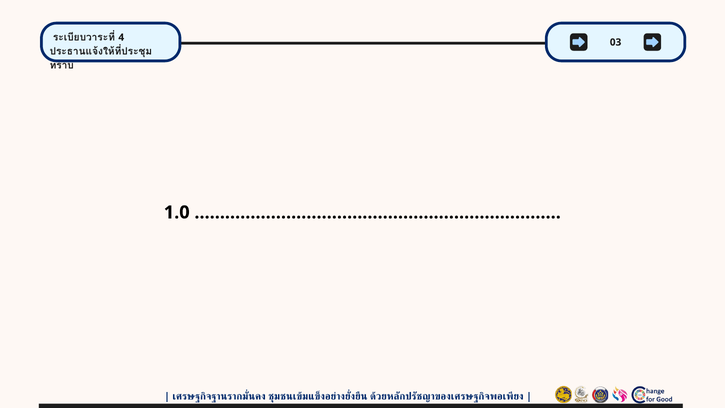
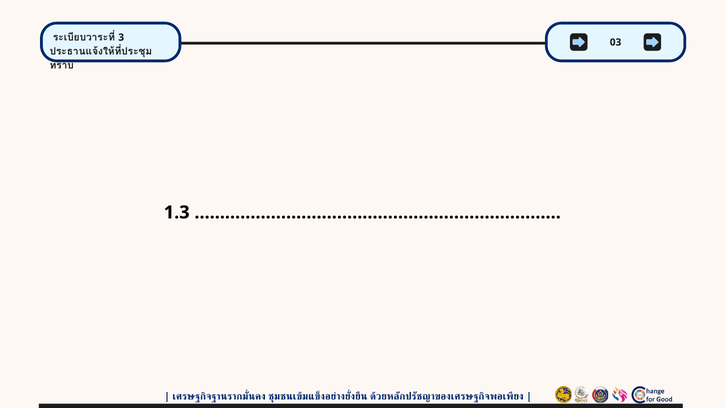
4: 4 -> 3
1.0: 1.0 -> 1.3
